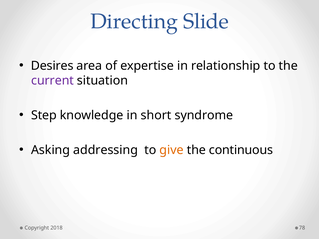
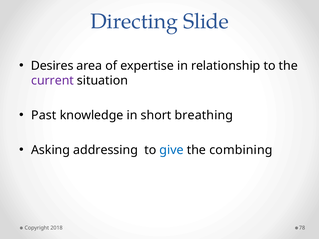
Step: Step -> Past
syndrome: syndrome -> breathing
give colour: orange -> blue
continuous: continuous -> combining
